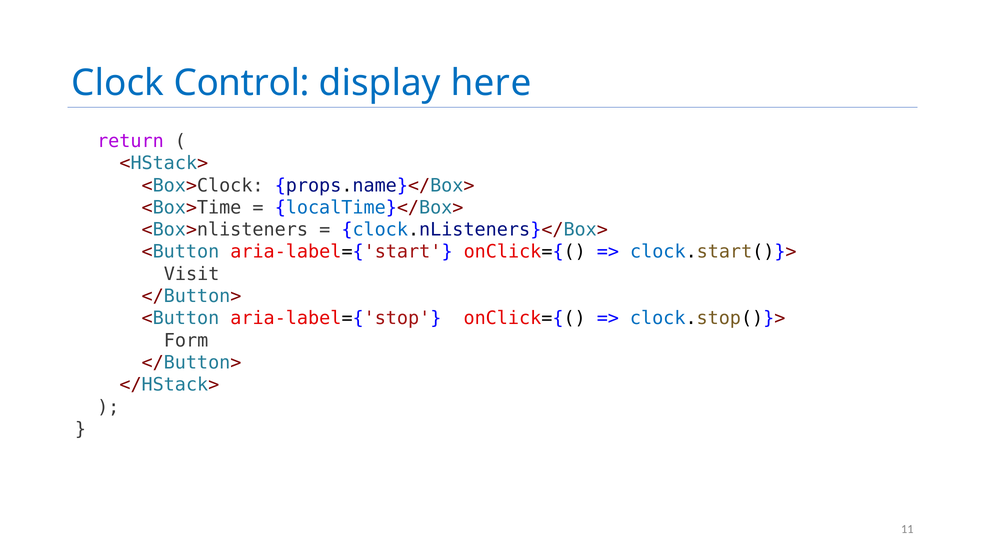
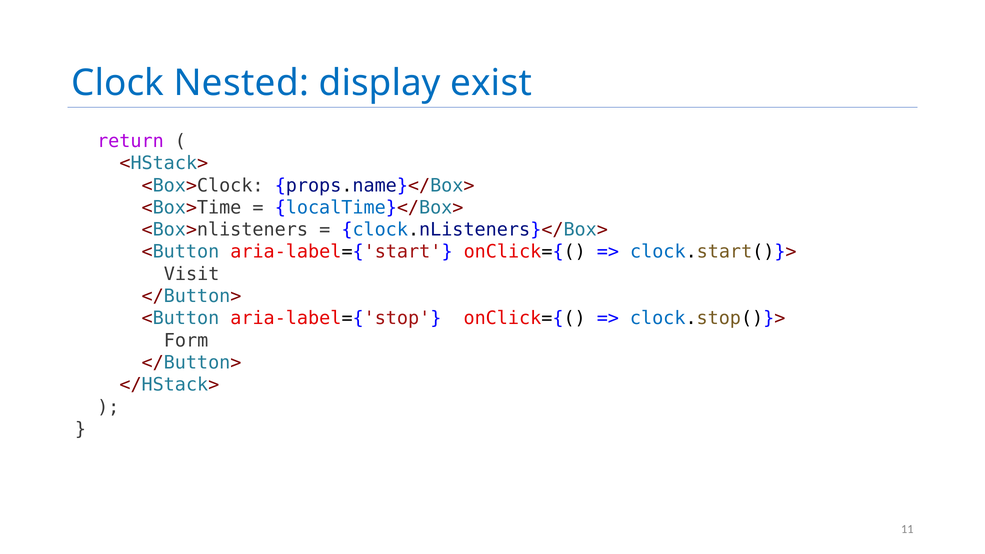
Control: Control -> Nested
here: here -> exist
